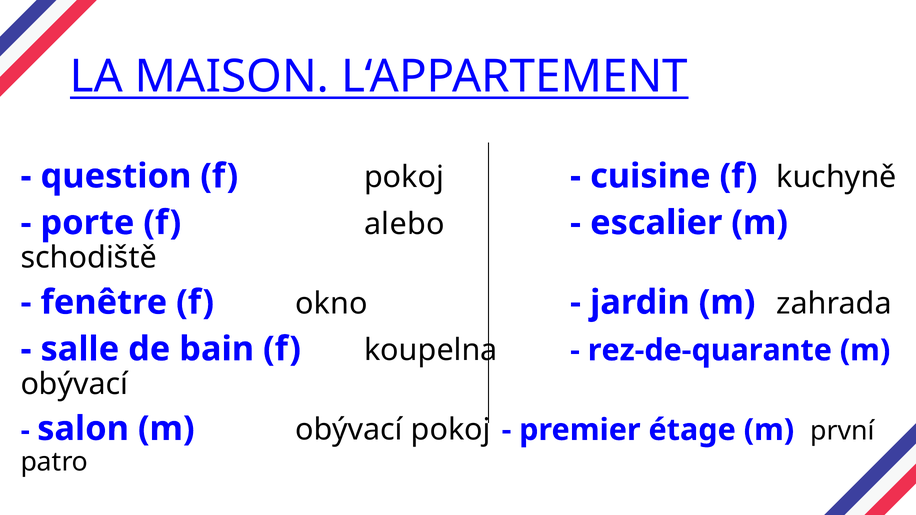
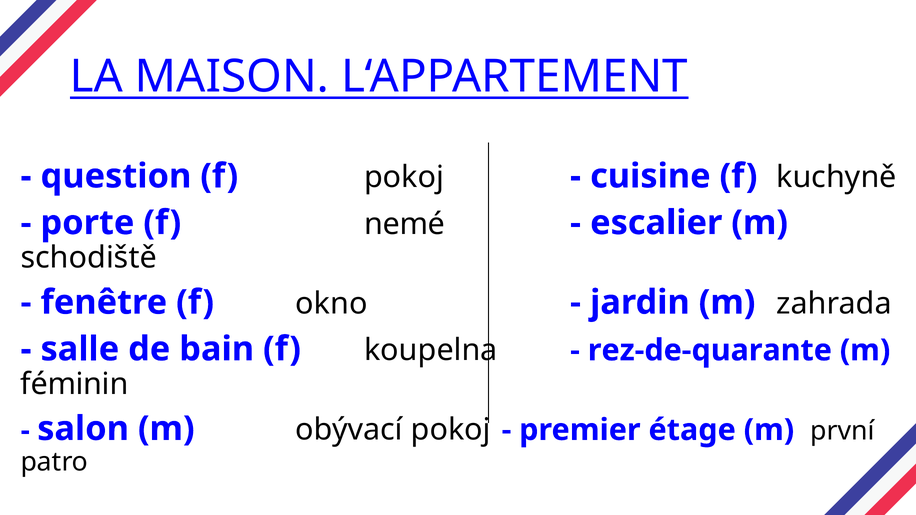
alebo: alebo -> nemé
obývací at (74, 384): obývací -> féminin
